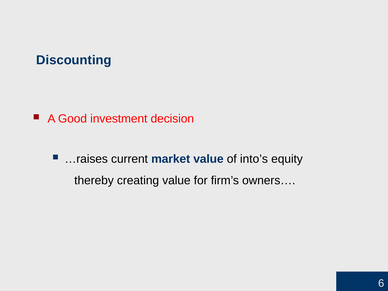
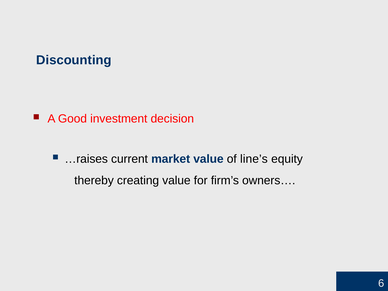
into’s: into’s -> line’s
